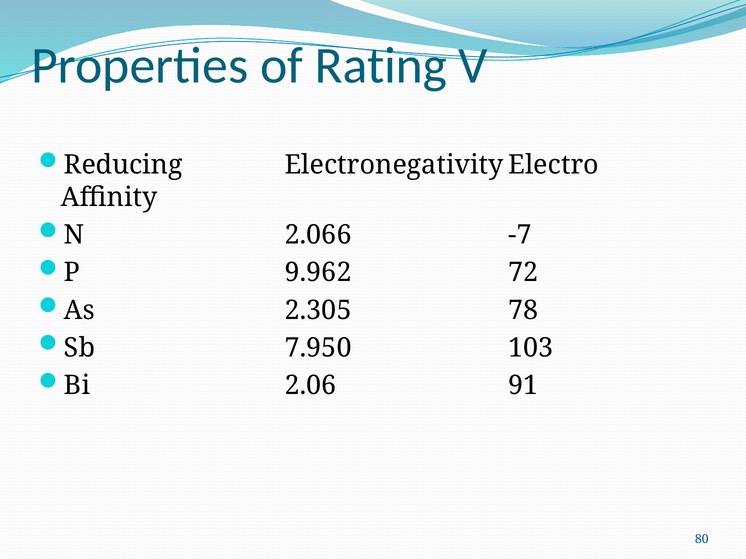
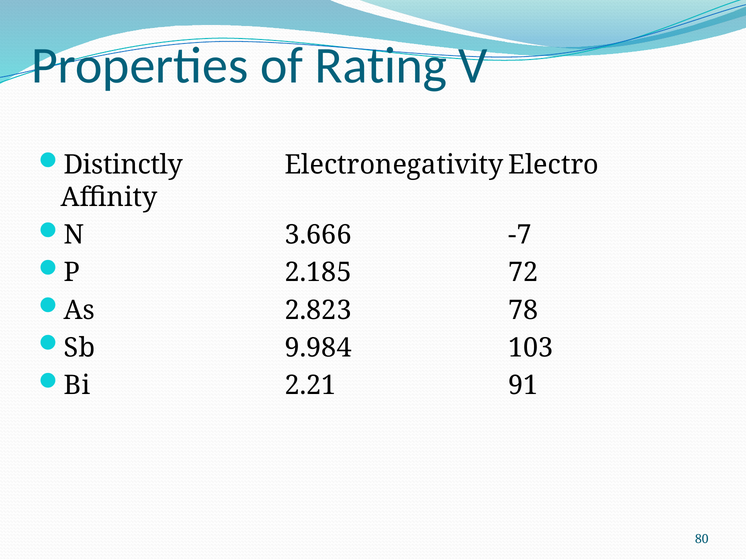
Reducing: Reducing -> Distinctly
2.066: 2.066 -> 3.666
9.962: 9.962 -> 2.185
2.305: 2.305 -> 2.823
7.950: 7.950 -> 9.984
2.06: 2.06 -> 2.21
